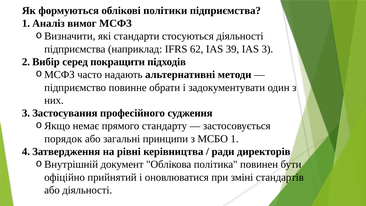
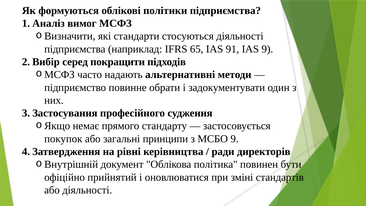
62: 62 -> 65
39: 39 -> 91
IAS 3: 3 -> 9
порядок: порядок -> покупок
МСБО 1: 1 -> 9
